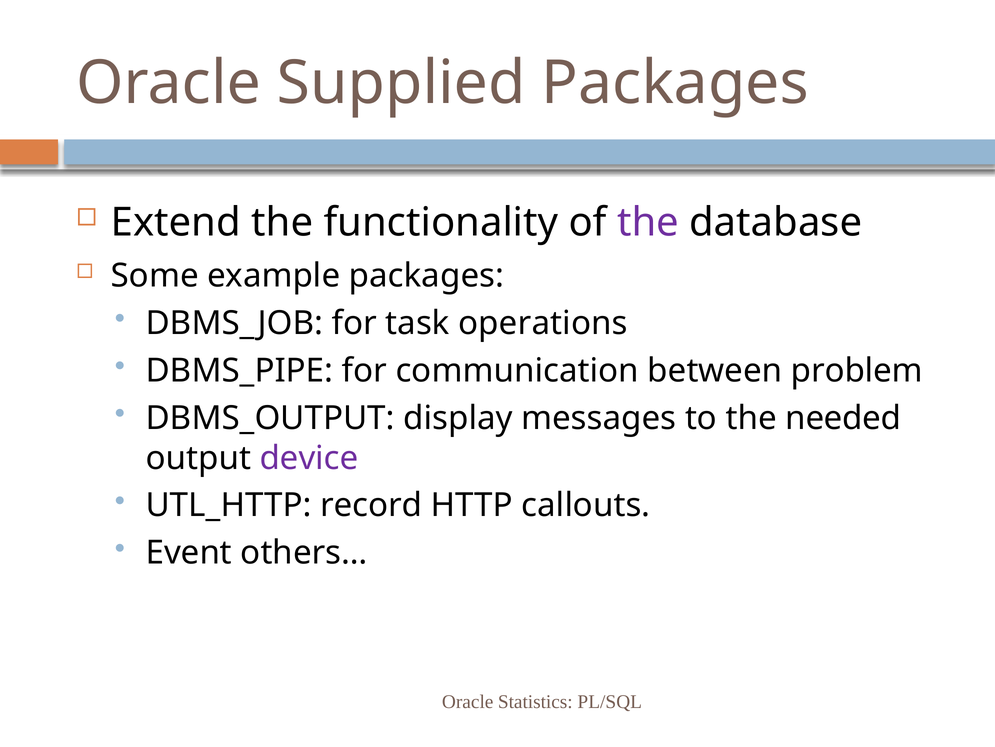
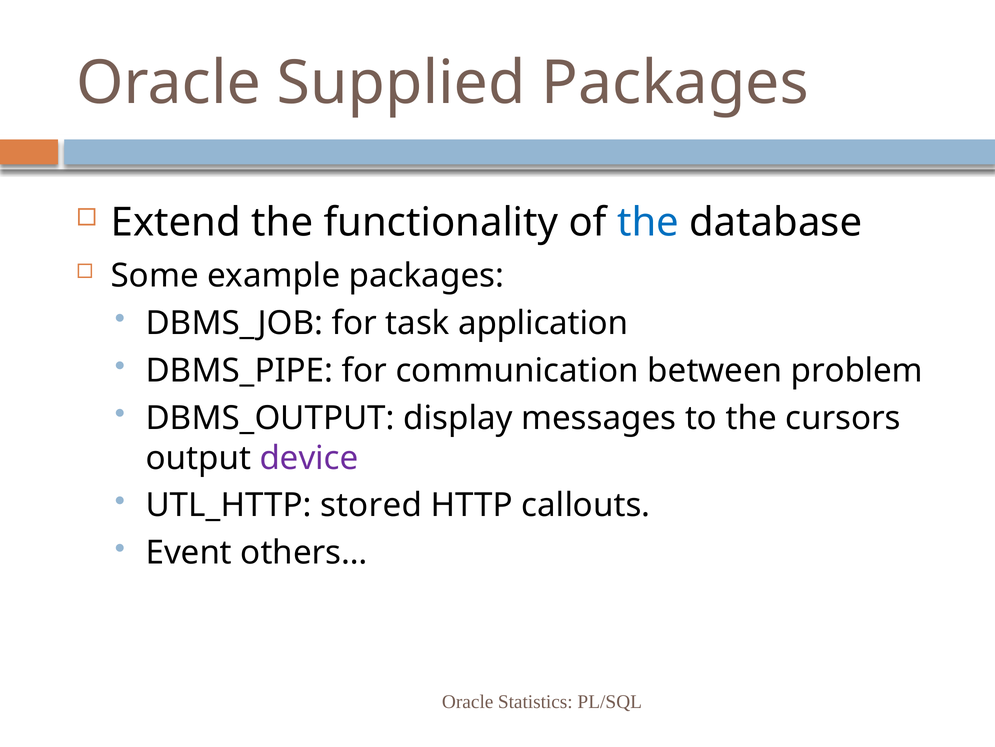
the at (648, 222) colour: purple -> blue
operations: operations -> application
needed: needed -> cursors
record: record -> stored
